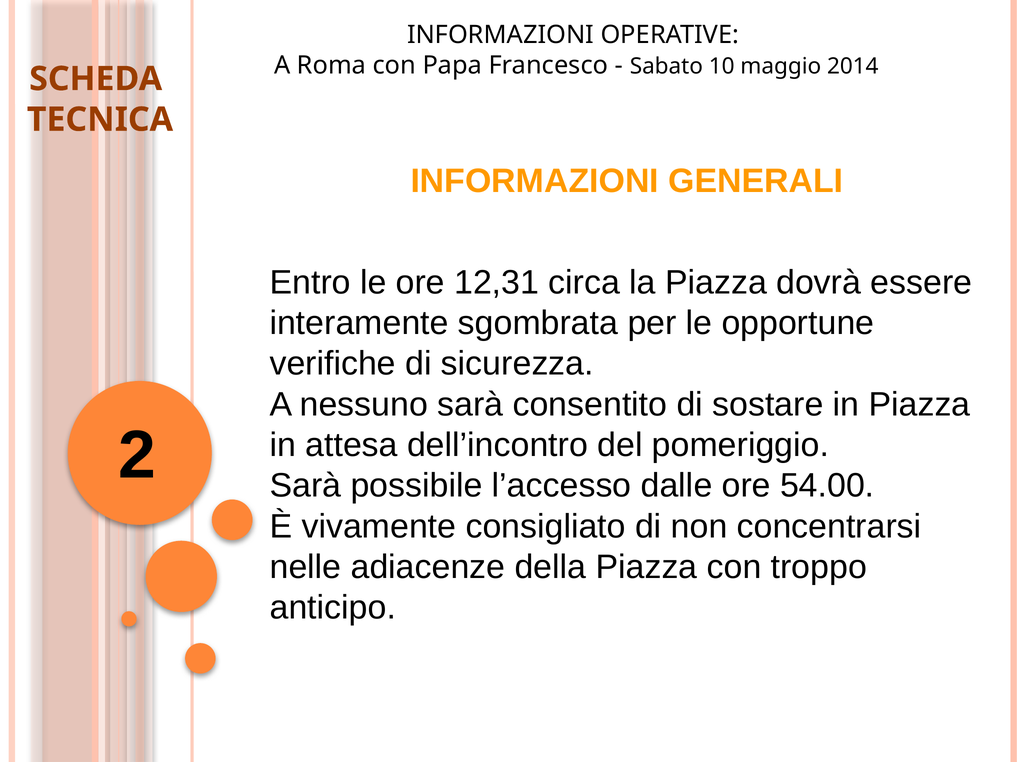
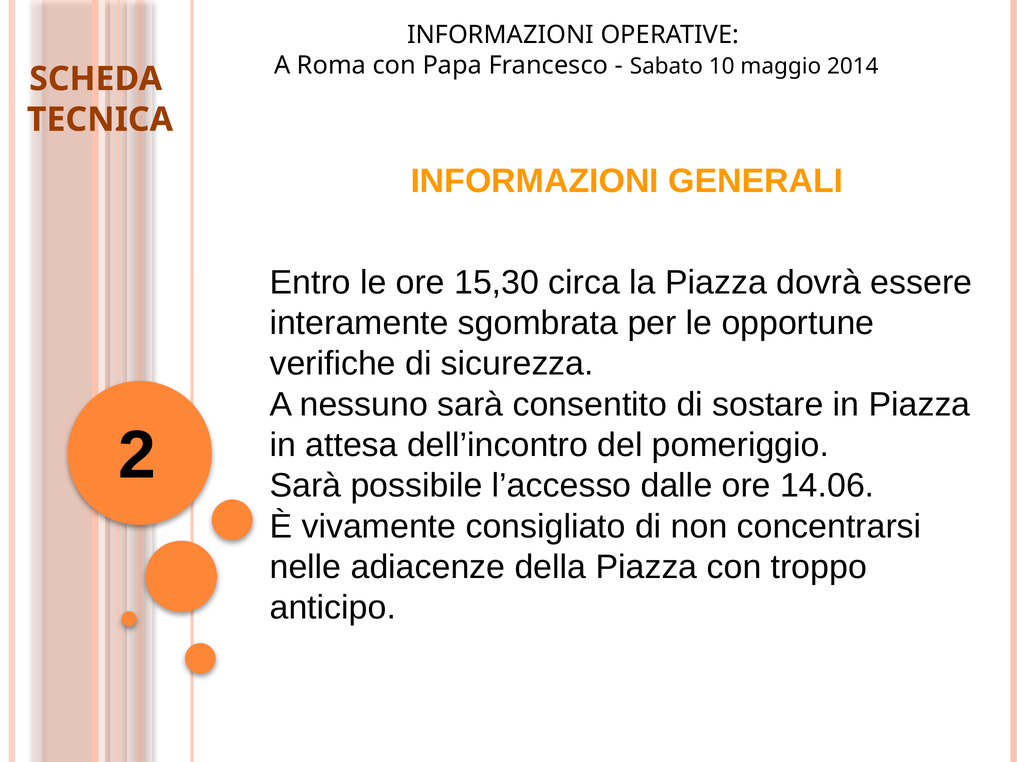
12,31: 12,31 -> 15,30
54.00: 54.00 -> 14.06
